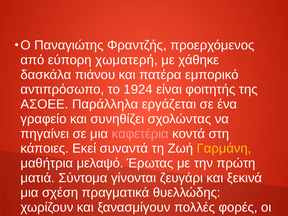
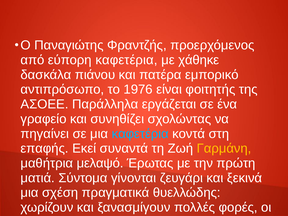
εύπορη χωματερή: χωματερή -> καφετέρια
1924: 1924 -> 1976
καφετέρια at (140, 134) colour: pink -> light blue
κάποιες: κάποιες -> επαφής
